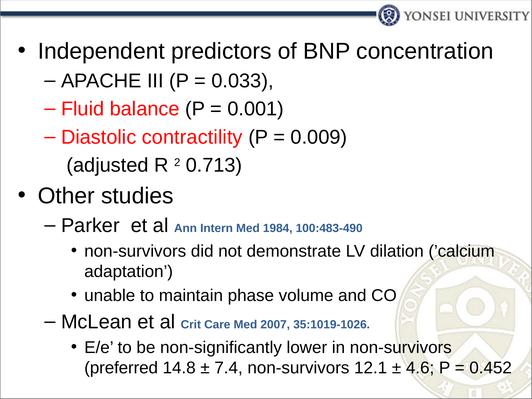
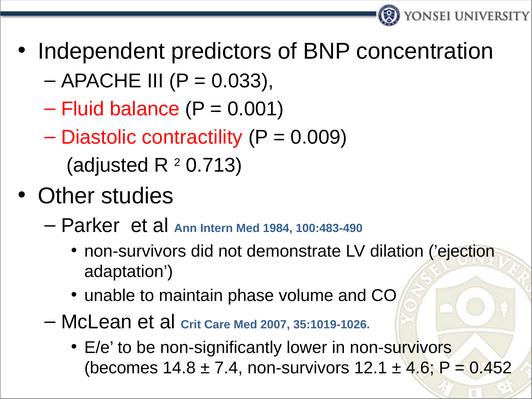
’calcium: ’calcium -> ’ejection
preferred: preferred -> becomes
